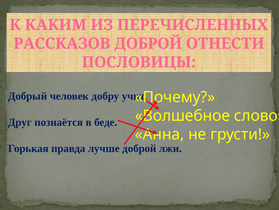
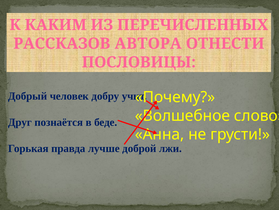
РАССКАЗОВ ДОБРОЙ: ДОБРОЙ -> АВТОРА
